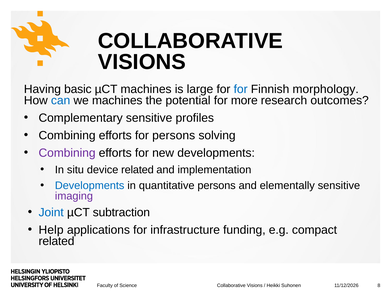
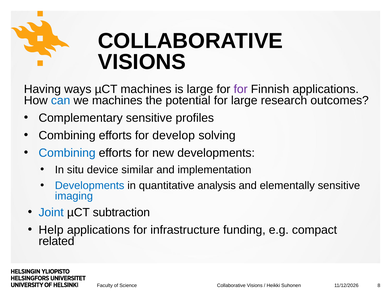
basic: basic -> ways
for at (241, 89) colour: blue -> purple
Finnish morphology: morphology -> applications
for more: more -> large
for persons: persons -> develop
Combining at (67, 153) colour: purple -> blue
device related: related -> similar
quantitative persons: persons -> analysis
imaging colour: purple -> blue
